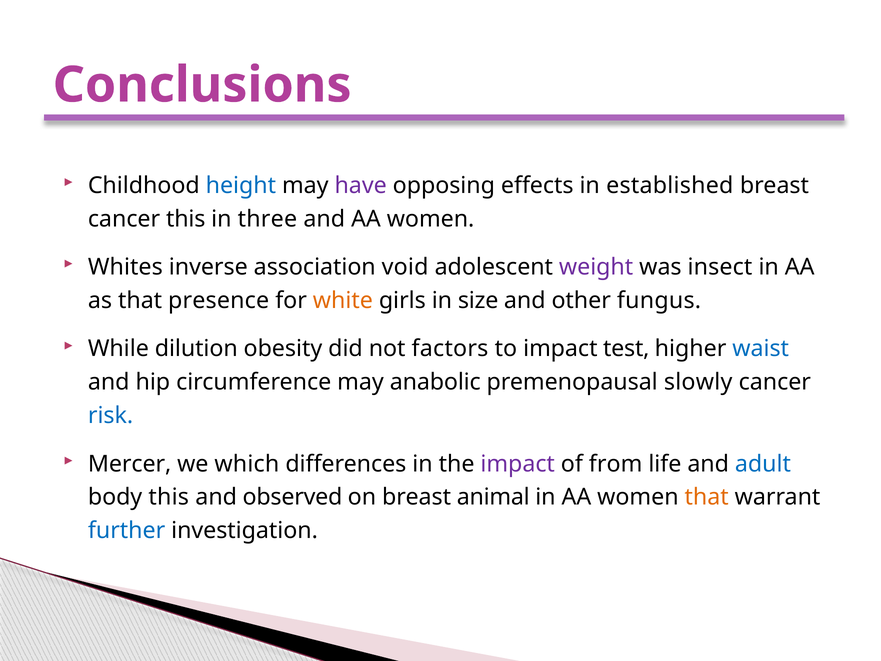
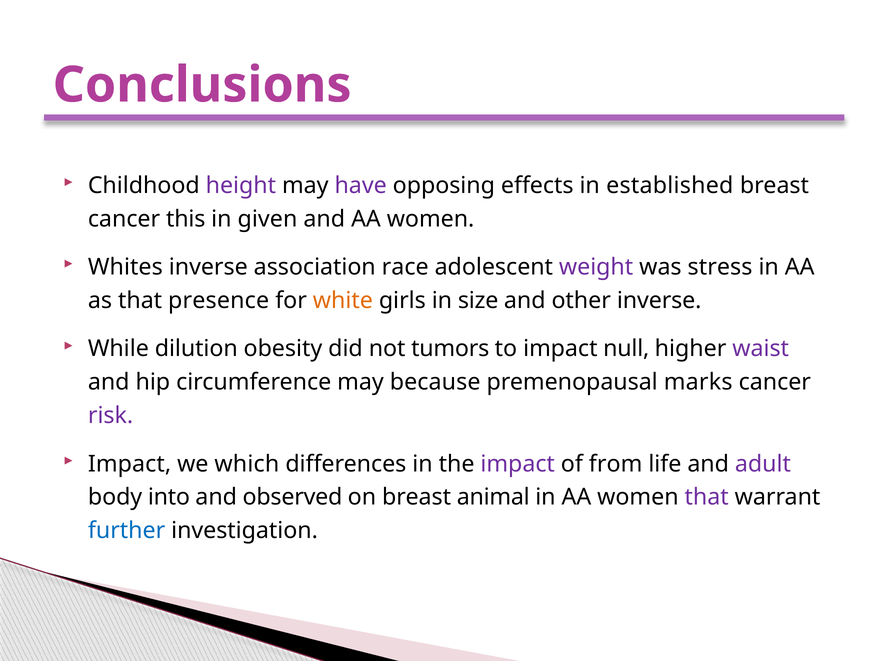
height colour: blue -> purple
three: three -> given
void: void -> race
insect: insect -> stress
other fungus: fungus -> inverse
factors: factors -> tumors
test: test -> null
waist colour: blue -> purple
anabolic: anabolic -> because
slowly: slowly -> marks
risk colour: blue -> purple
Mercer at (130, 464): Mercer -> Impact
adult colour: blue -> purple
body this: this -> into
that at (707, 497) colour: orange -> purple
